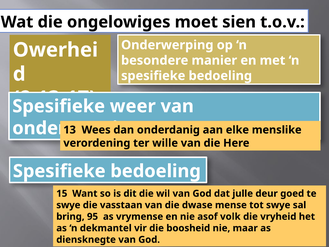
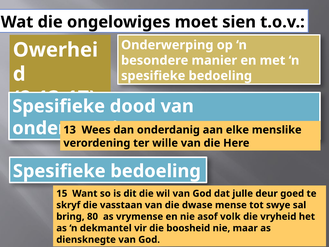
weer: weer -> dood
swye at (68, 205): swye -> skryf
95: 95 -> 80
